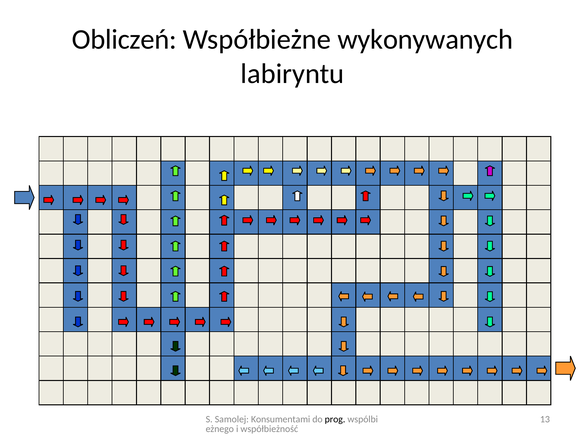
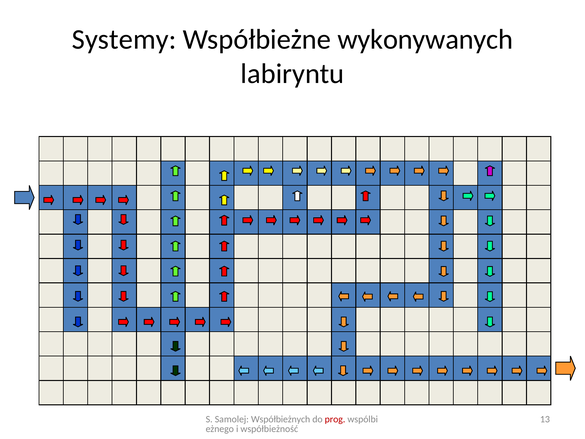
Obliczeń: Obliczeń -> Systemy
Konsumentami: Konsumentami -> Współbieżnych
prog colour: black -> red
